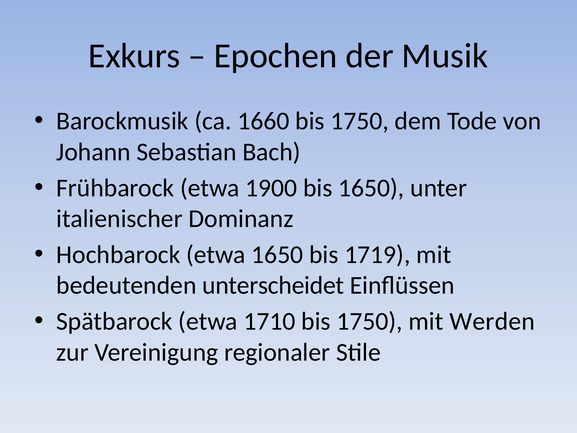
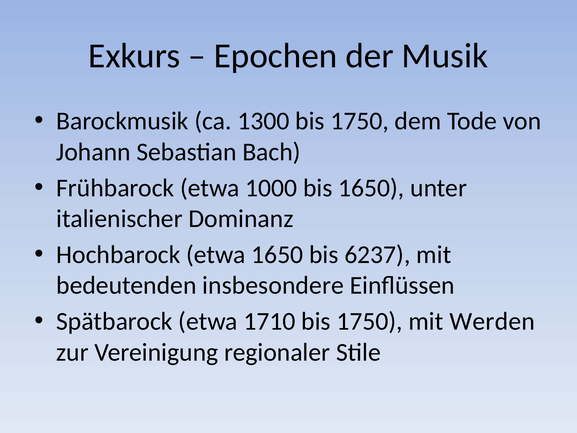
1660: 1660 -> 1300
1900: 1900 -> 1000
1719: 1719 -> 6237
unterscheidet: unterscheidet -> insbesondere
